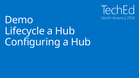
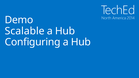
Lifecycle: Lifecycle -> Scalable
